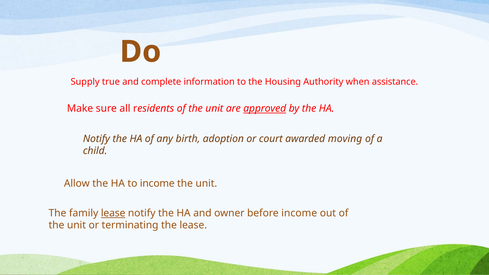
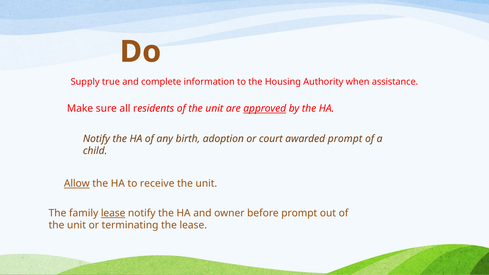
awarded moving: moving -> prompt
Allow underline: none -> present
to income: income -> receive
before income: income -> prompt
